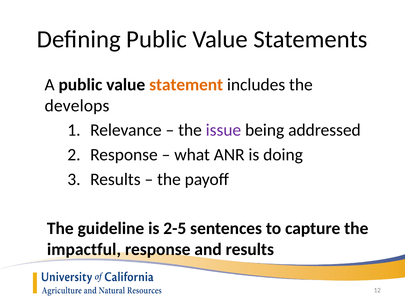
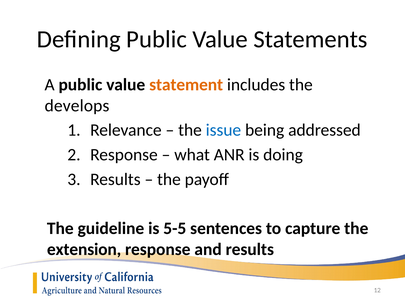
issue colour: purple -> blue
2-5: 2-5 -> 5-5
impactful: impactful -> extension
